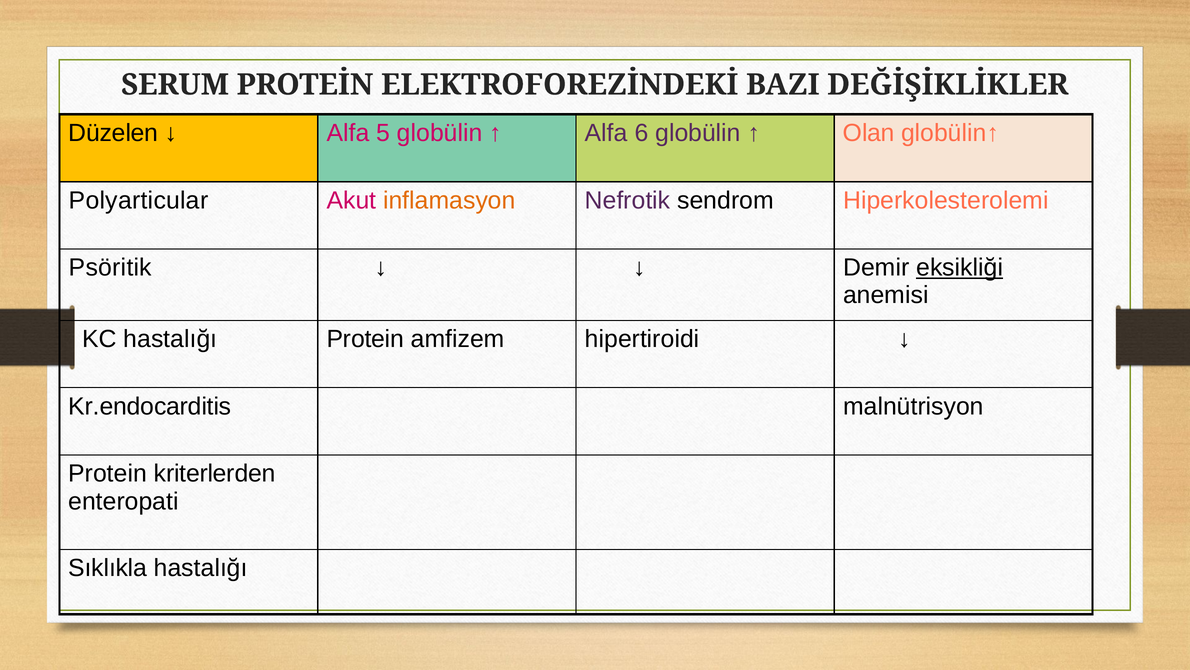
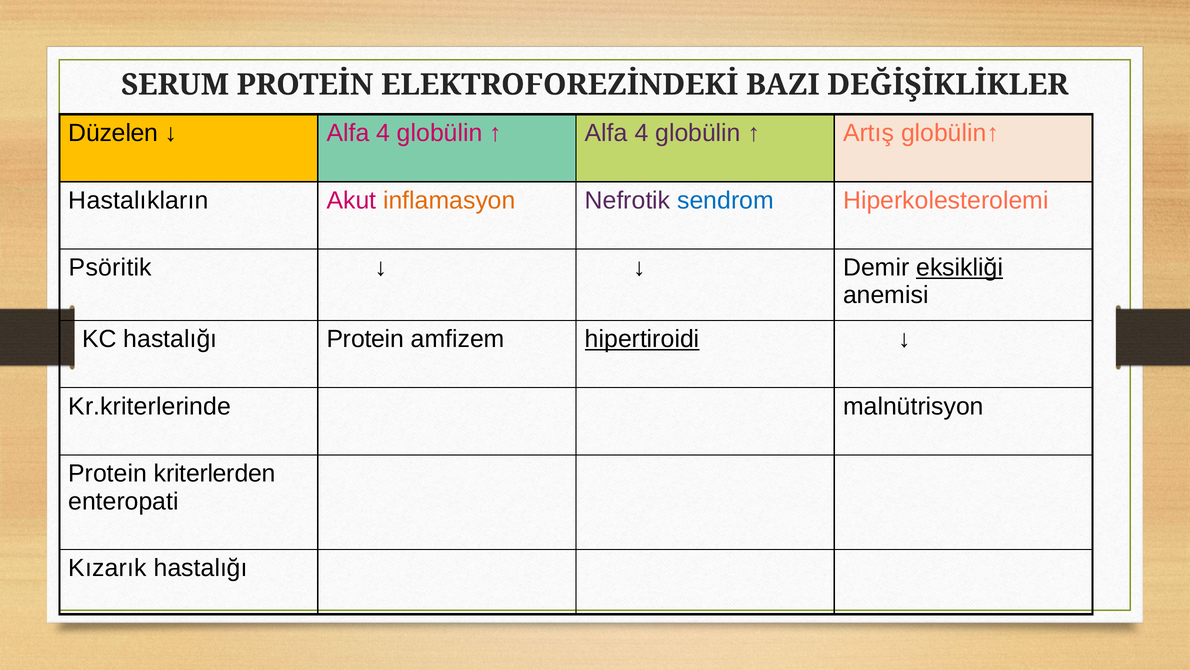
5 at (383, 133): 5 -> 4
6 at (641, 133): 6 -> 4
Olan: Olan -> Artış
Polyarticular: Polyarticular -> Hastalıkların
sendrom colour: black -> blue
hipertiroidi underline: none -> present
Kr.endocarditis: Kr.endocarditis -> Kr.kriterlerinde
Sıklıkla: Sıklıkla -> Kızarık
